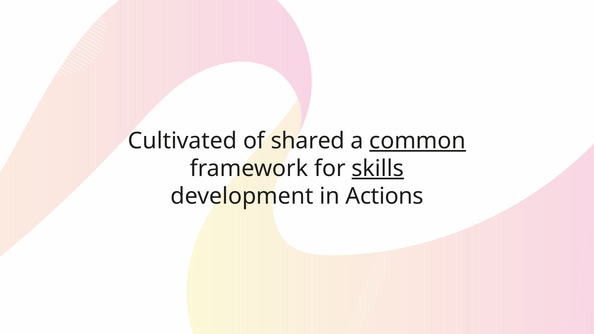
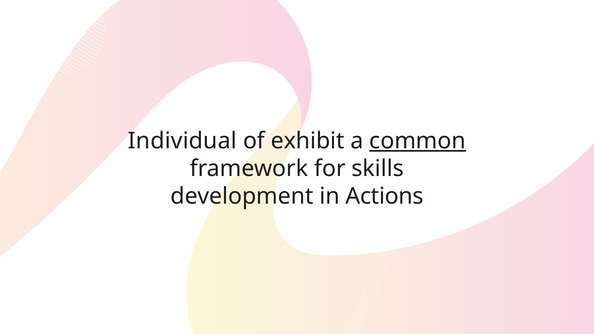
Cultivated: Cultivated -> Individual
shared: shared -> exhibit
skills underline: present -> none
